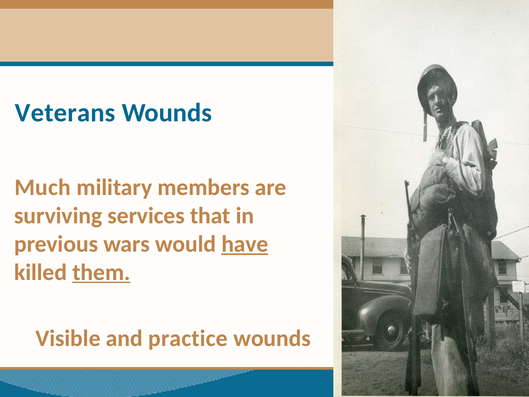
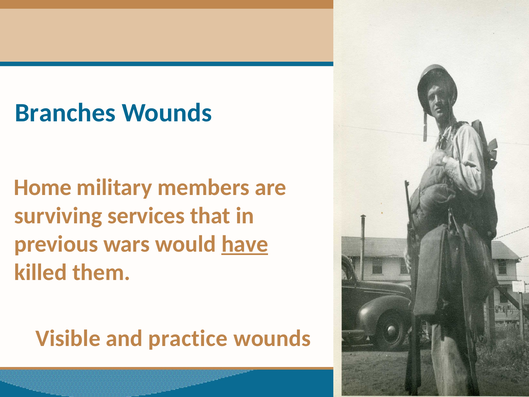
Veterans: Veterans -> Branches
Much: Much -> Home
them underline: present -> none
